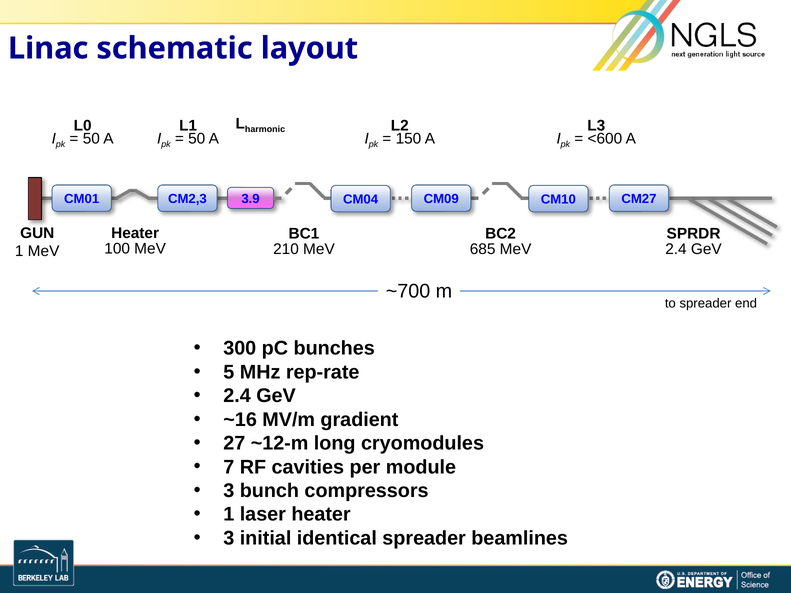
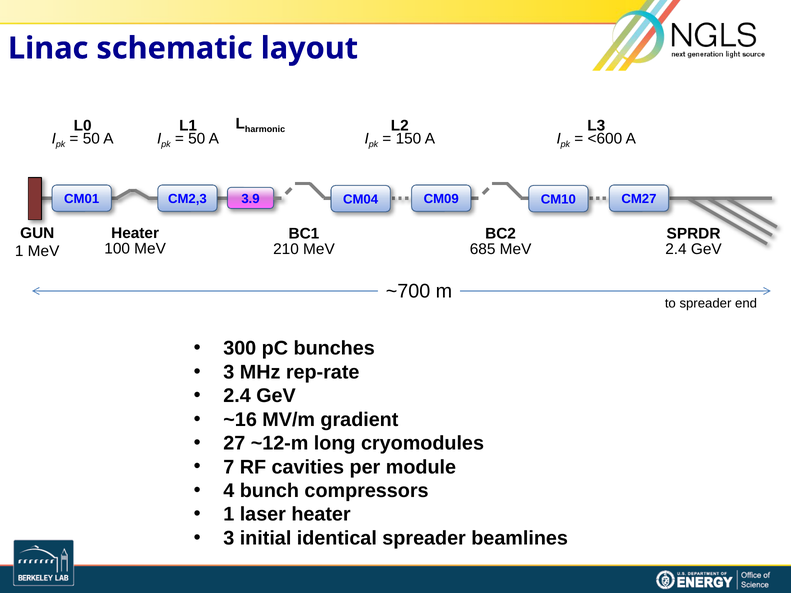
5 at (229, 372): 5 -> 3
3 at (229, 491): 3 -> 4
